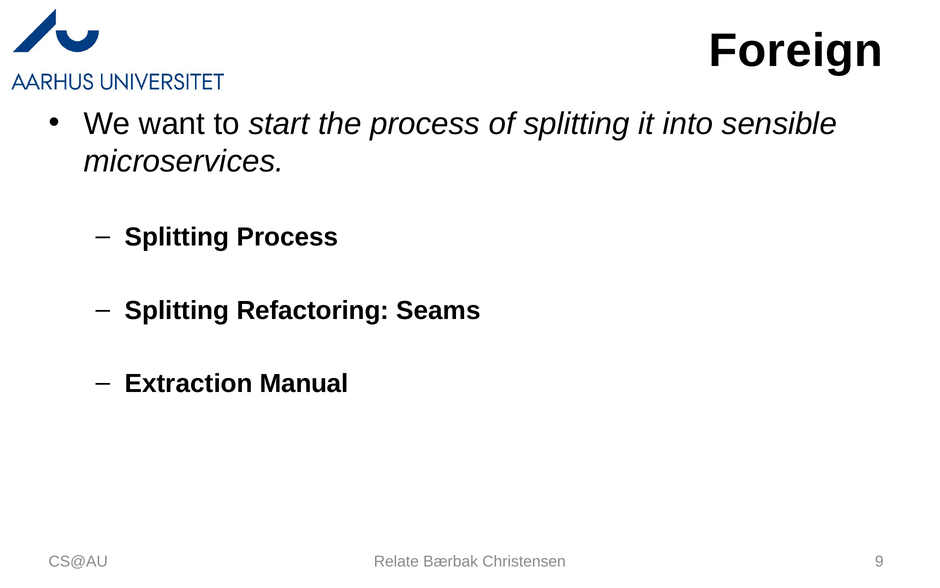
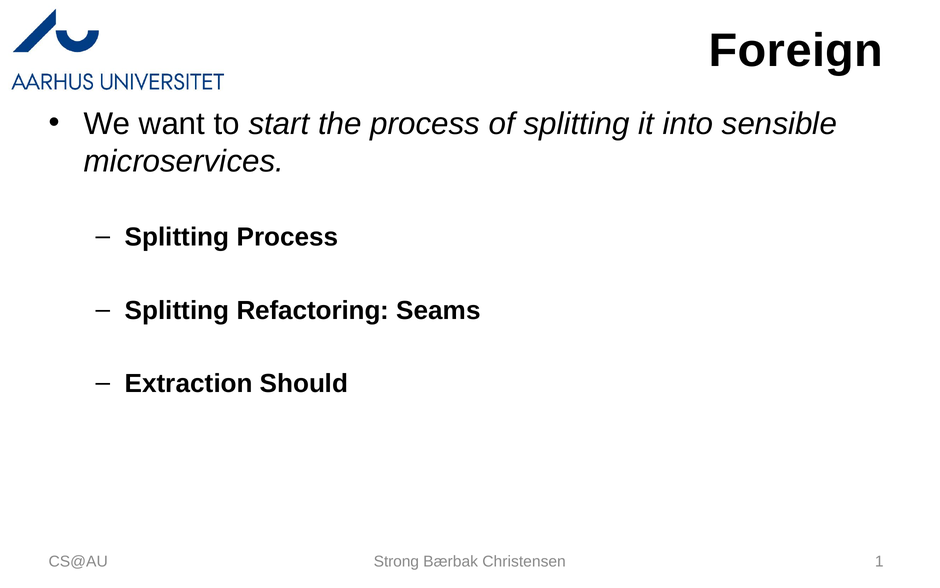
Manual: Manual -> Should
Relate: Relate -> Strong
9: 9 -> 1
